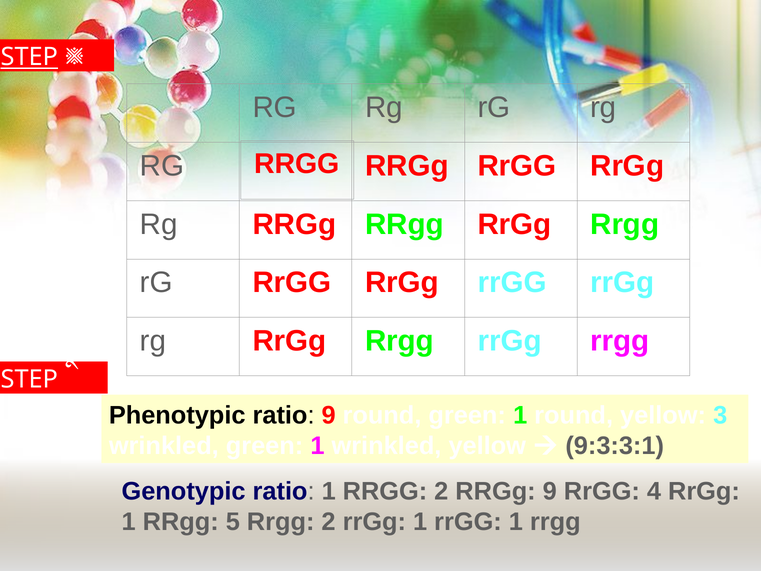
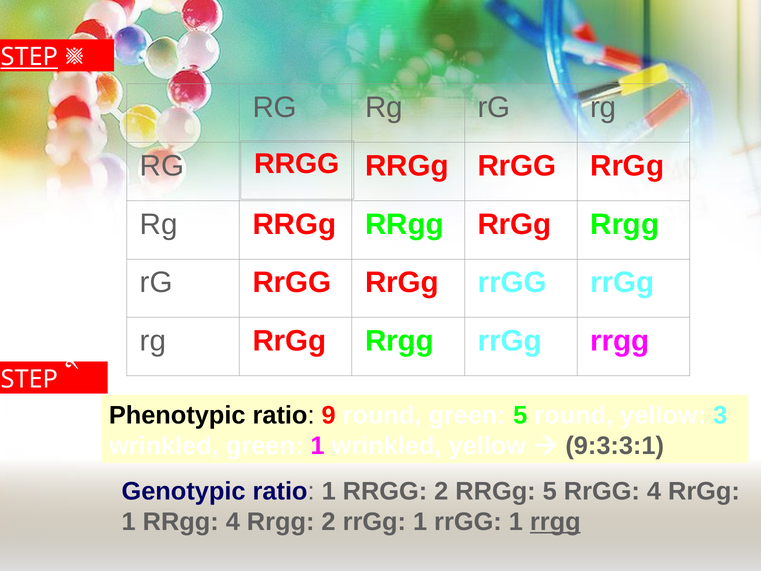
round green 1: 1 -> 5
RRGg 9: 9 -> 5
1 RRgg 5: 5 -> 4
rrgg at (555, 522) underline: none -> present
